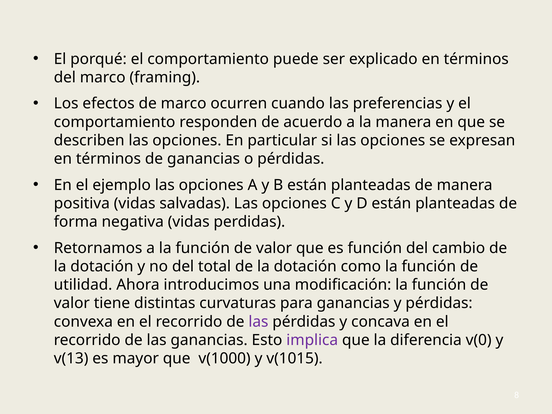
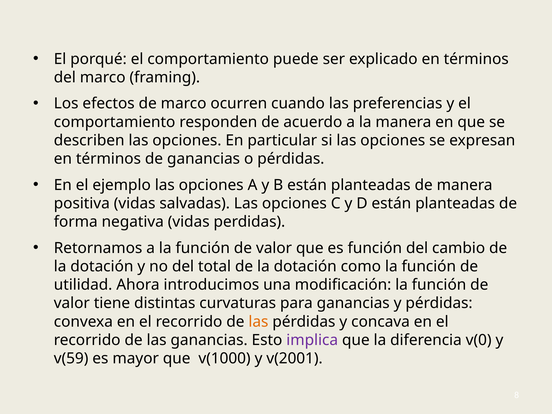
las at (258, 322) colour: purple -> orange
v(13: v(13 -> v(59
v(1015: v(1015 -> v(2001
